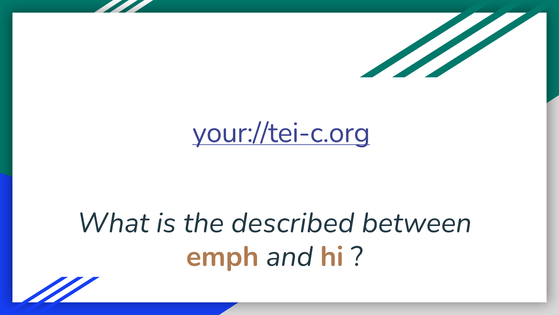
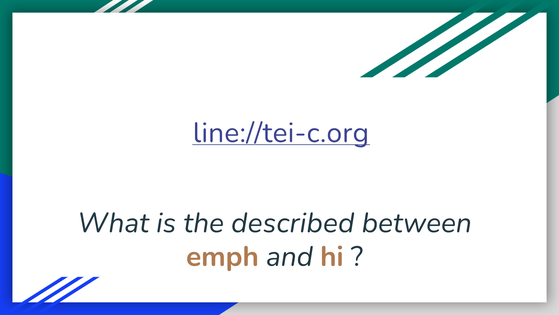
your://tei-c.org: your://tei-c.org -> line://tei-c.org
